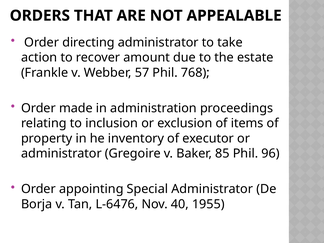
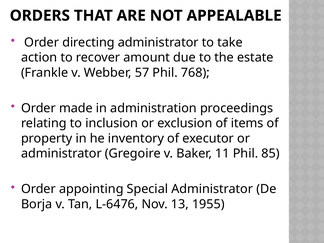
85: 85 -> 11
96: 96 -> 85
40: 40 -> 13
